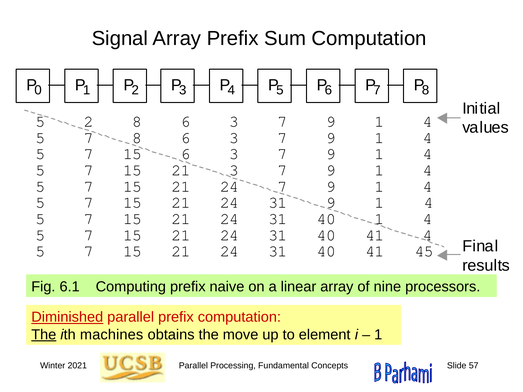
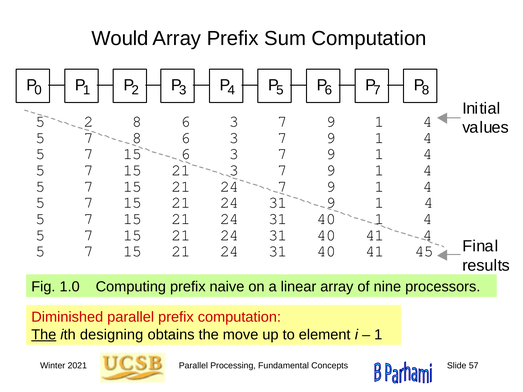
Signal: Signal -> Would
6.1: 6.1 -> 1.0
Diminished underline: present -> none
machines: machines -> designing
